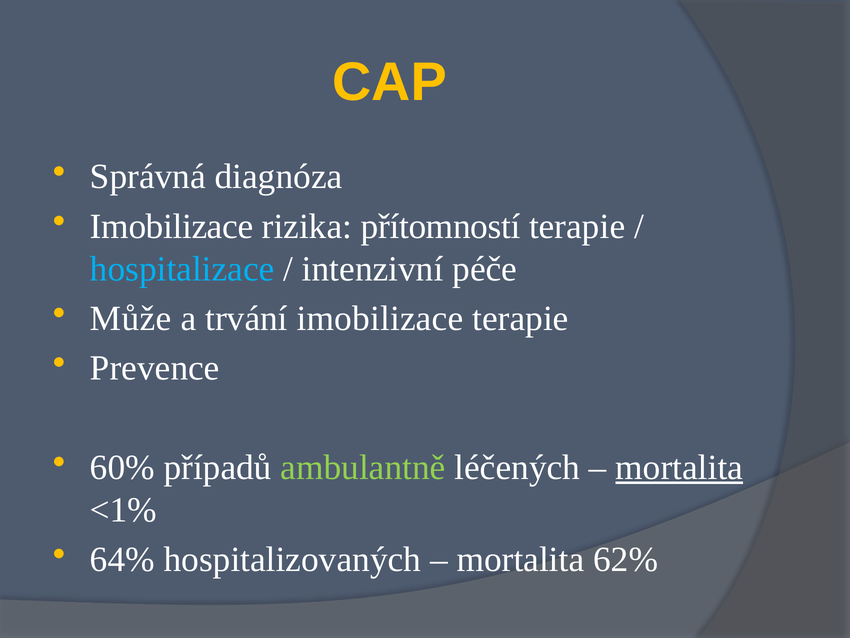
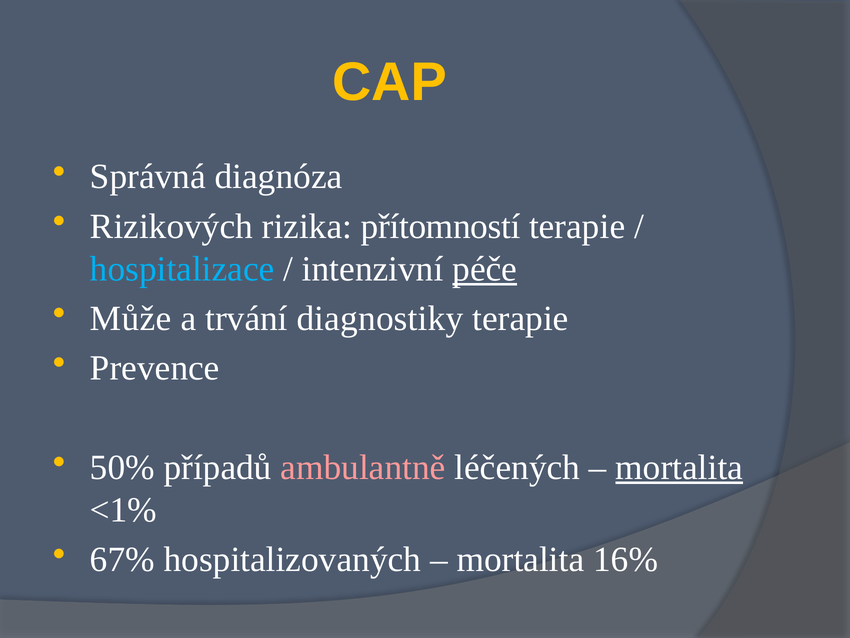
Imobilizace at (172, 226): Imobilizace -> Rizikových
péče underline: none -> present
trvání imobilizace: imobilizace -> diagnostiky
60%: 60% -> 50%
ambulantně colour: light green -> pink
64%: 64% -> 67%
62%: 62% -> 16%
